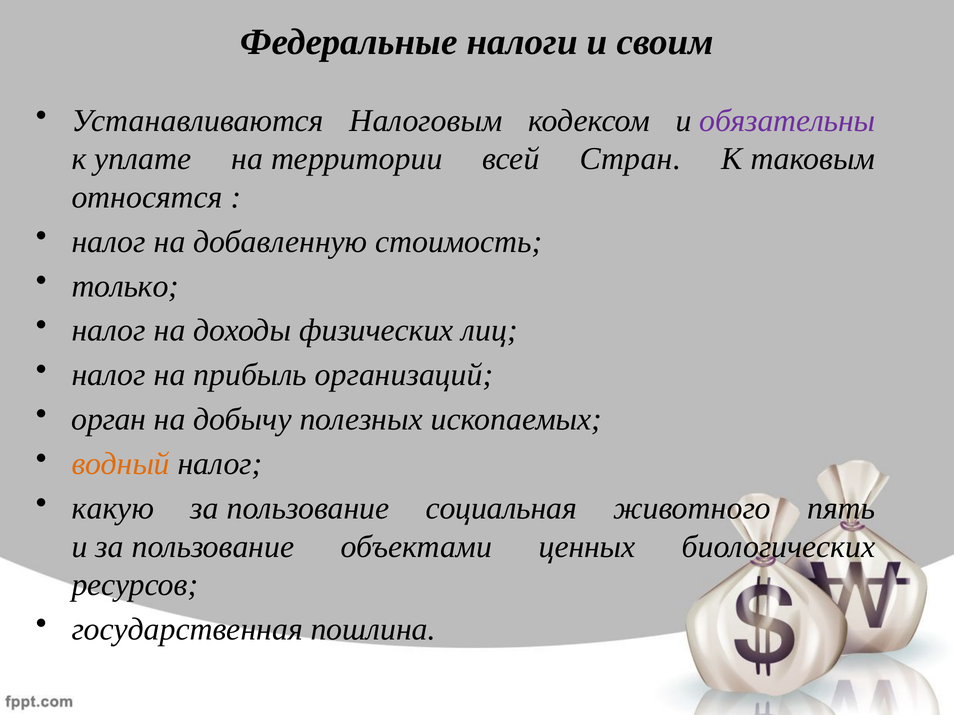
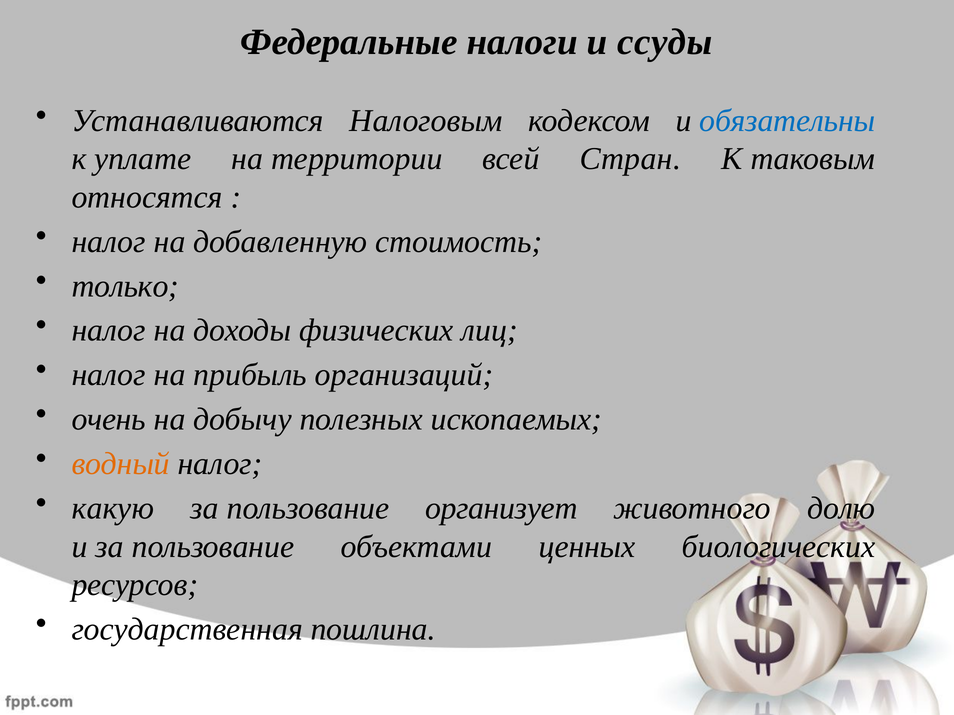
своим: своим -> ссуды
обязательны colour: purple -> blue
орган: орган -> очень
социальная: социальная -> организует
пять: пять -> долю
